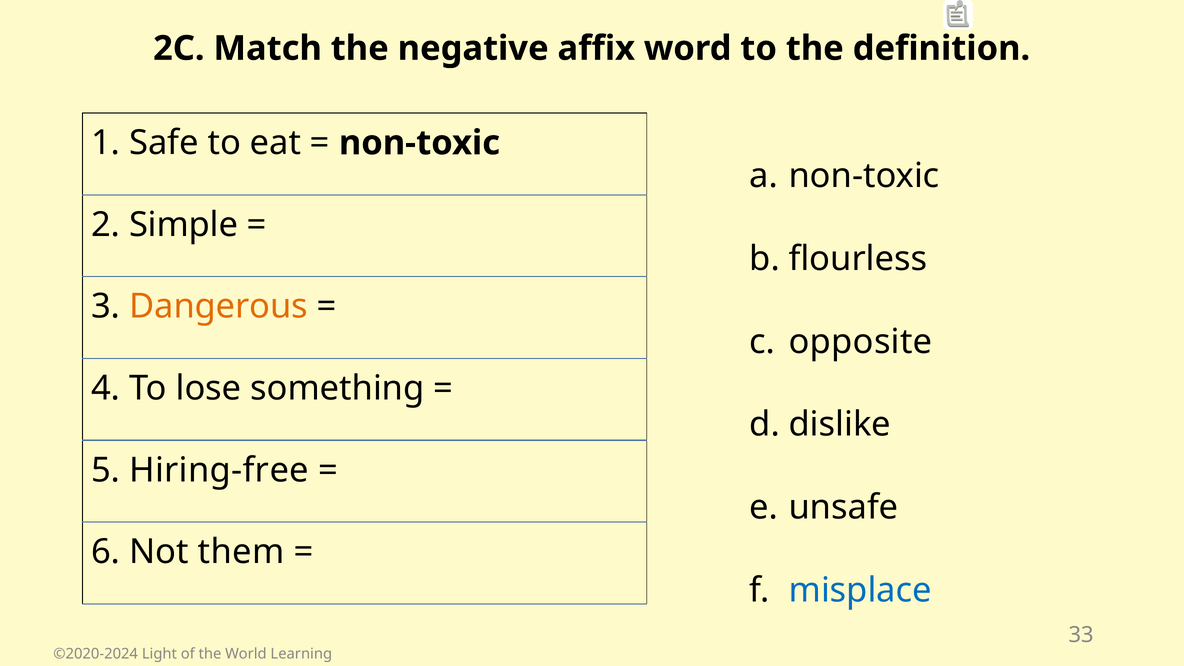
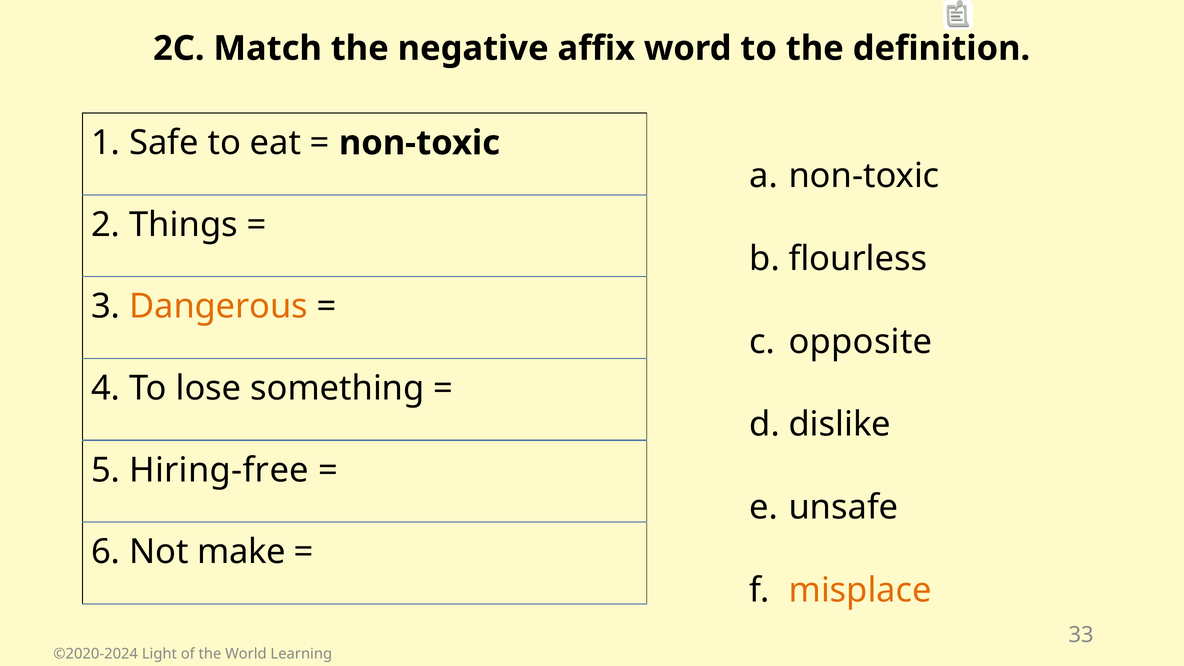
Simple: Simple -> Things
them: them -> make
misplace colour: blue -> orange
